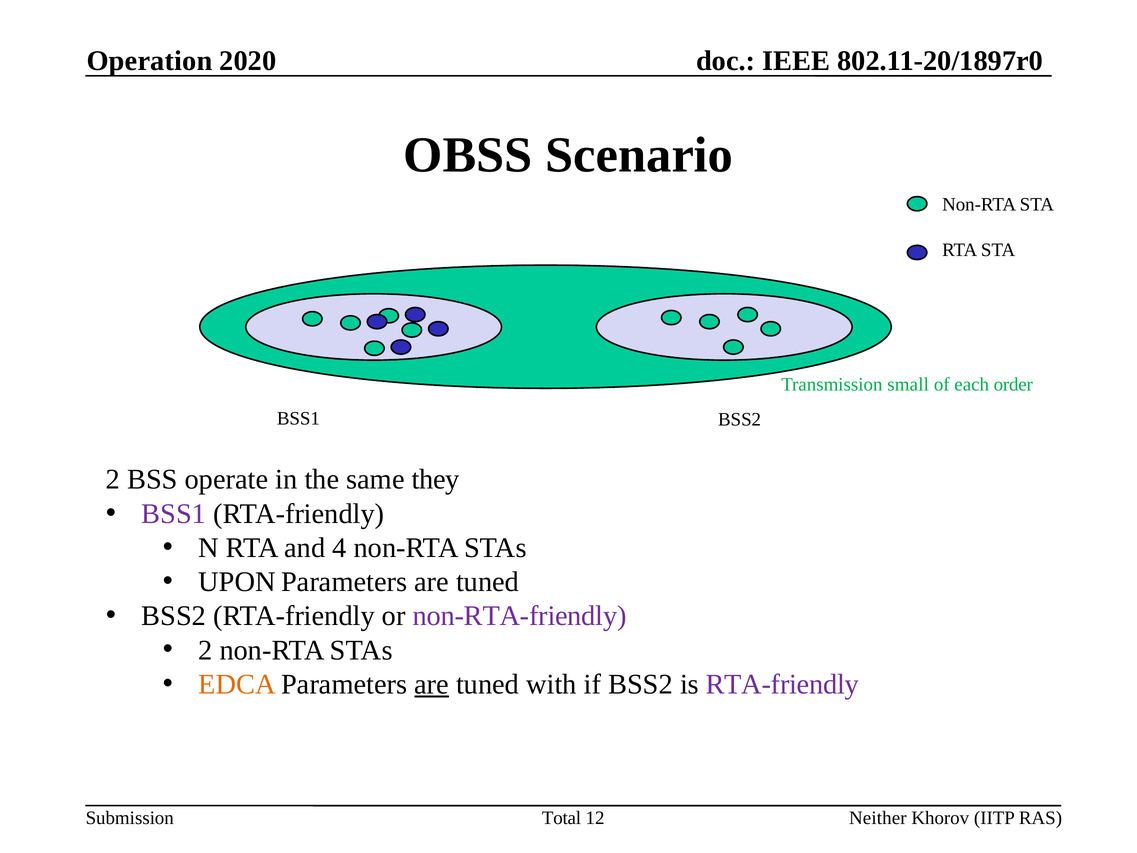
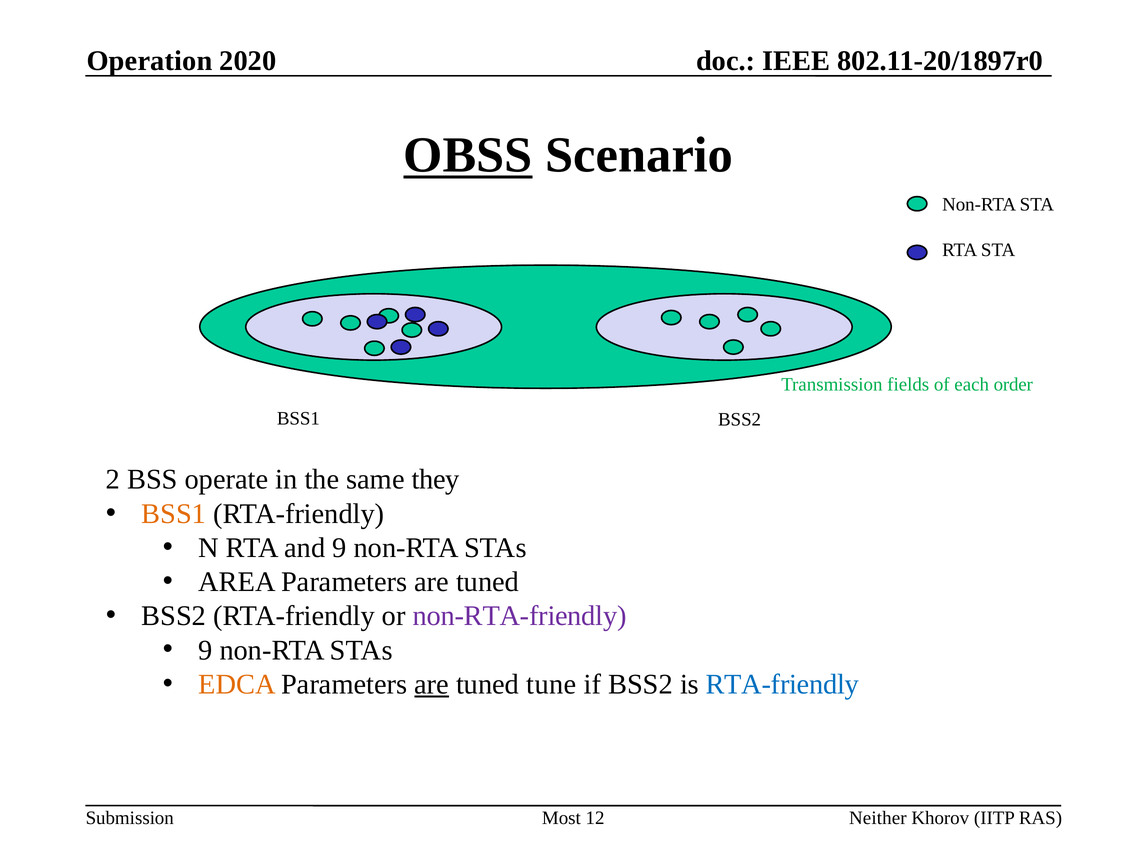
OBSS underline: none -> present
small: small -> fields
BSS1 at (174, 514) colour: purple -> orange
and 4: 4 -> 9
UPON: UPON -> AREA
2 at (205, 650): 2 -> 9
with: with -> tune
RTA-friendly at (782, 684) colour: purple -> blue
Total: Total -> Most
